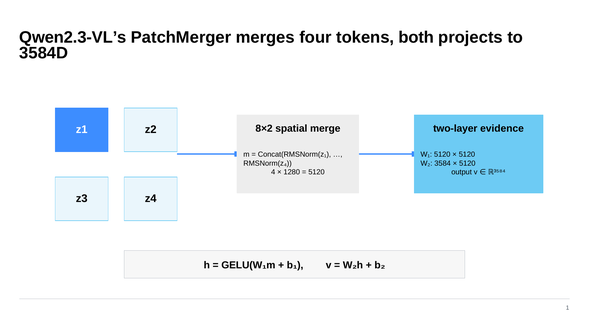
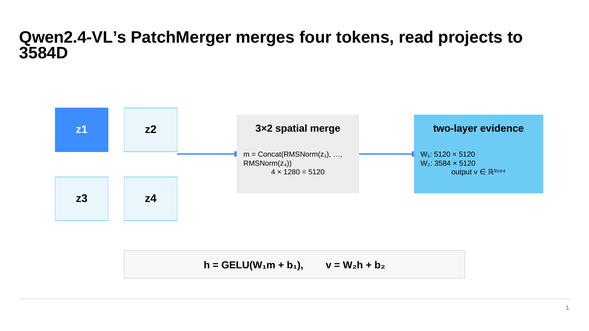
Qwen2.3-VL’s: Qwen2.3-VL’s -> Qwen2.4-VL’s
both: both -> read
8×2: 8×2 -> 3×2
